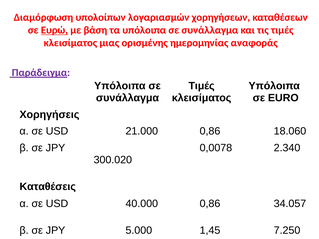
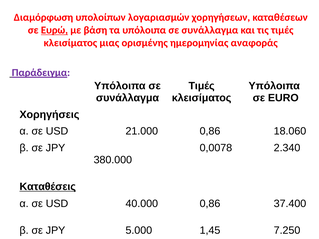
300.020: 300.020 -> 380.000
Καταθέσεις underline: none -> present
34.057: 34.057 -> 37.400
